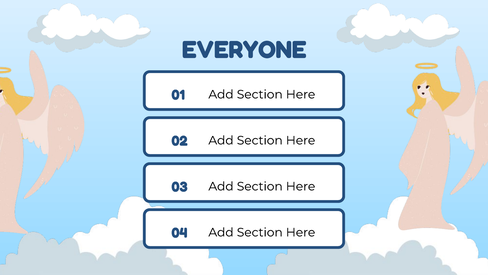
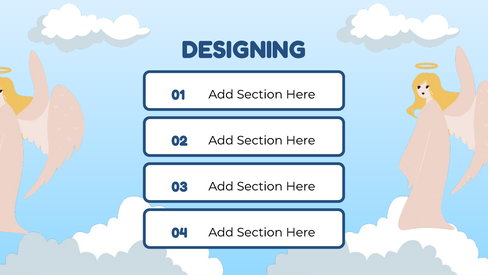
EVERYONE: EVERYONE -> DESIGNING
